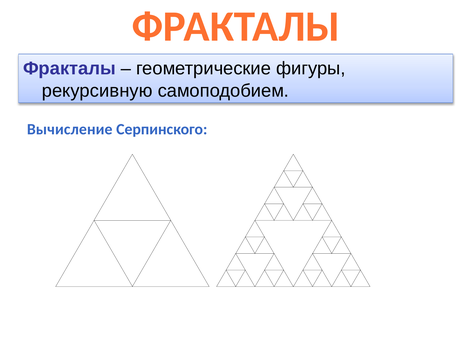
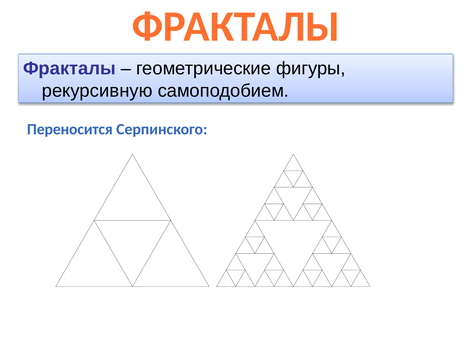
Вычисление: Вычисление -> Переносится
